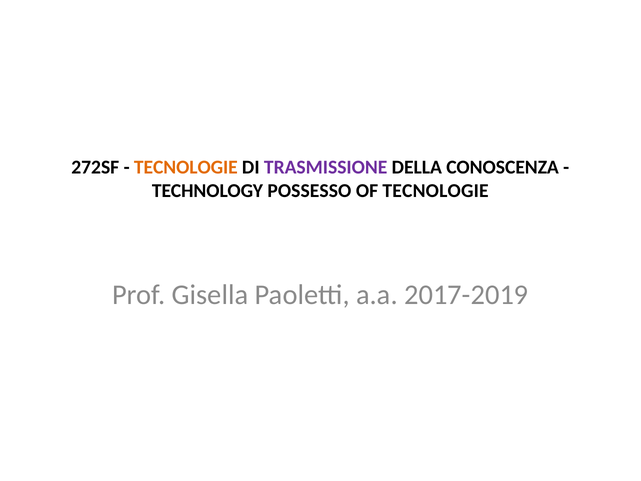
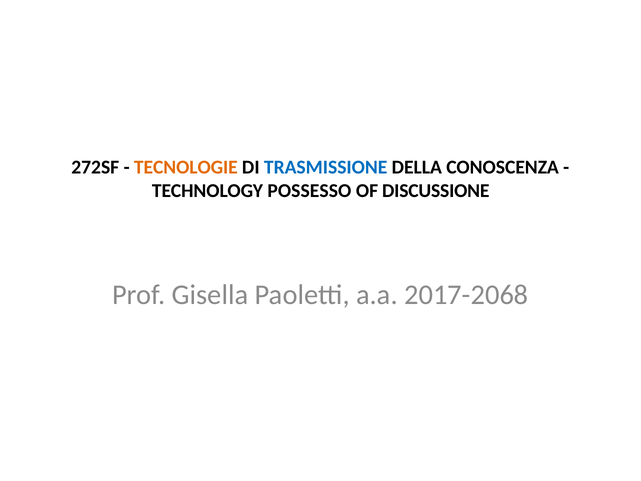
TRASMISSIONE colour: purple -> blue
OF TECNOLOGIE: TECNOLOGIE -> DISCUSSIONE
2017-2019: 2017-2019 -> 2017-2068
